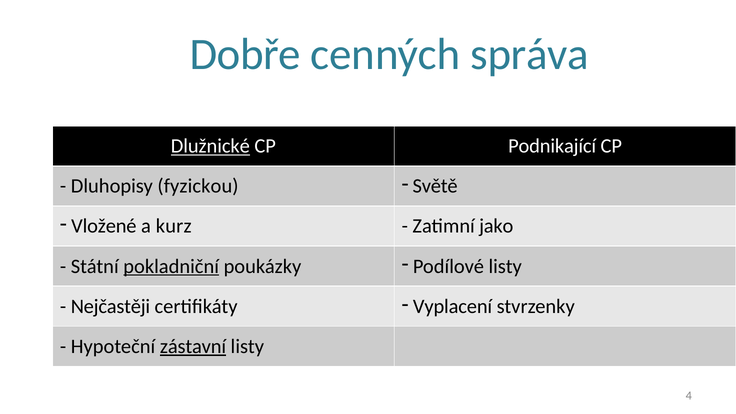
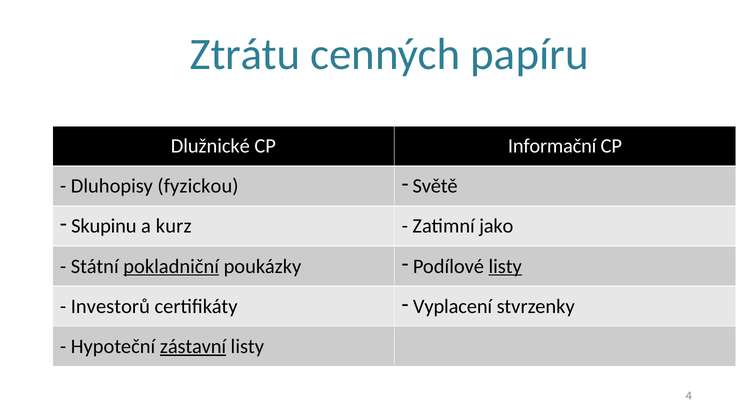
Dobře: Dobře -> Ztrátu
správa: správa -> papíru
Dlužnické underline: present -> none
Podnikající: Podnikající -> Informační
Vložené: Vložené -> Skupinu
listy at (505, 266) underline: none -> present
Nejčastěji: Nejčastěji -> Investorů
